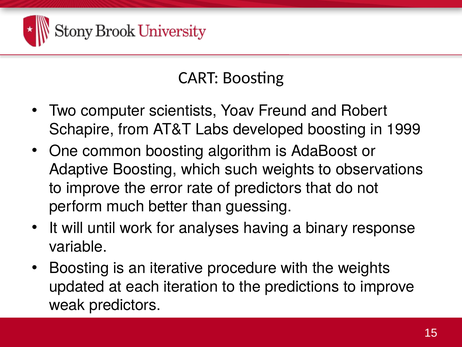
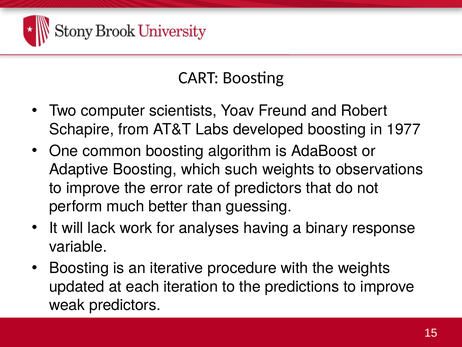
1999: 1999 -> 1977
until: until -> lack
